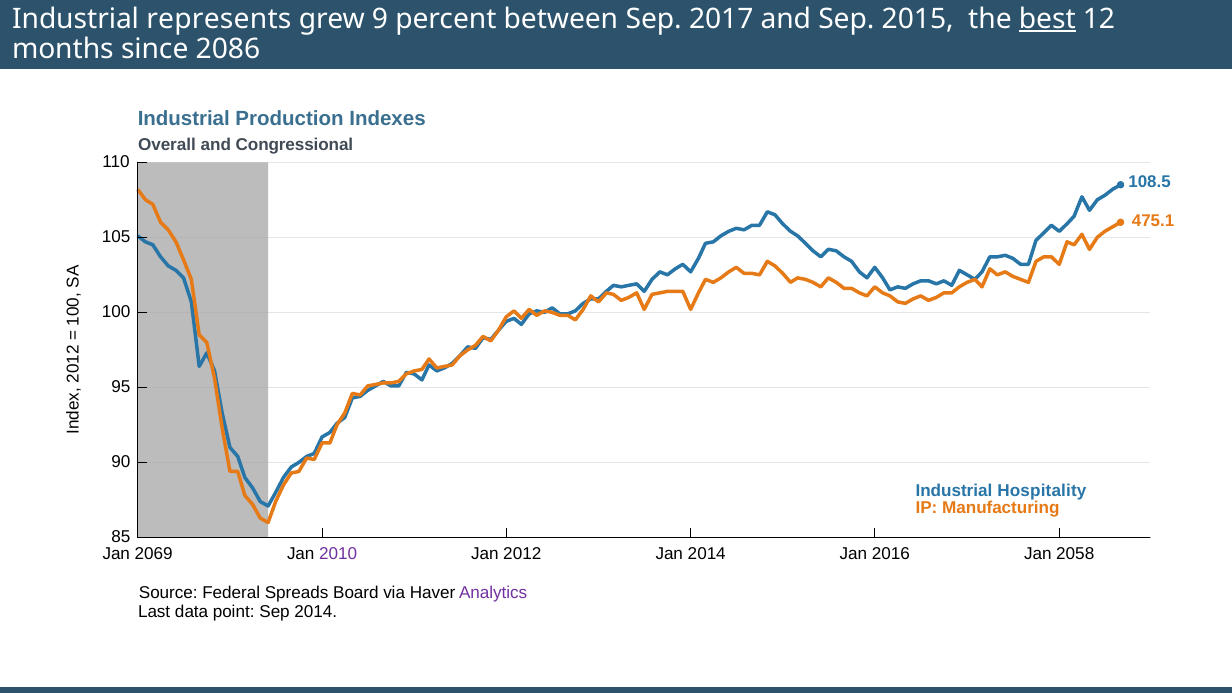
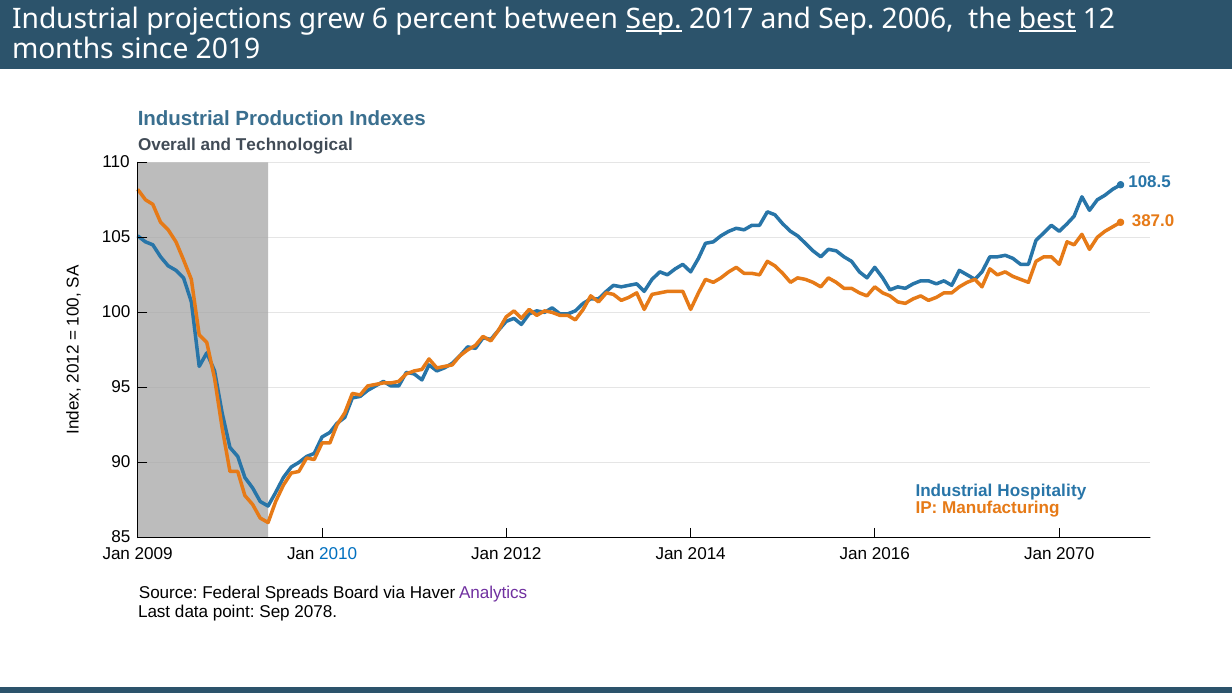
represents: represents -> projections
9: 9 -> 6
Sep at (654, 19) underline: none -> present
2015: 2015 -> 2006
2086: 2086 -> 2019
Congressional: Congressional -> Technological
475.1: 475.1 -> 387.0
2069: 2069 -> 2009
2010 colour: purple -> blue
2058: 2058 -> 2070
Sep 2014: 2014 -> 2078
